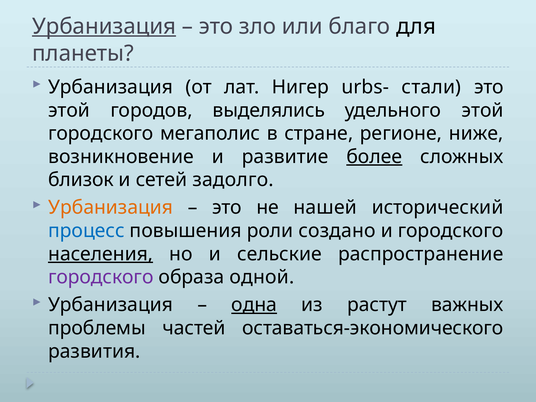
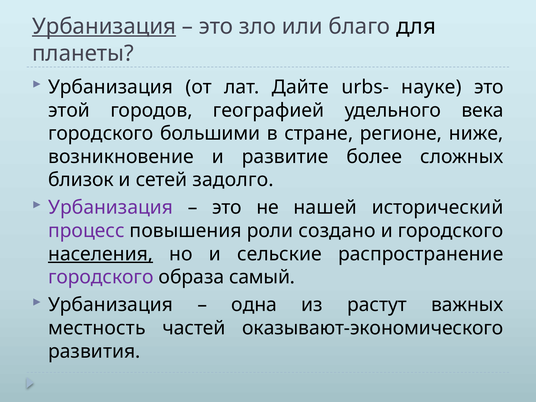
Нигер: Нигер -> Дайте
стали: стали -> науке
выделялись: выделялись -> географией
удельного этой: этой -> века
мегаполис: мегаполис -> большими
более underline: present -> none
Урбанизация at (111, 208) colour: orange -> purple
процесс colour: blue -> purple
одной: одной -> самый
одна underline: present -> none
проблемы: проблемы -> местность
оставаться-экономического: оставаться-экономического -> оказывают-экономического
